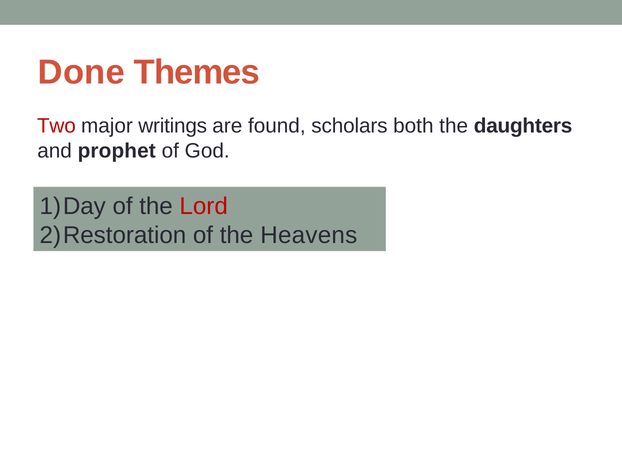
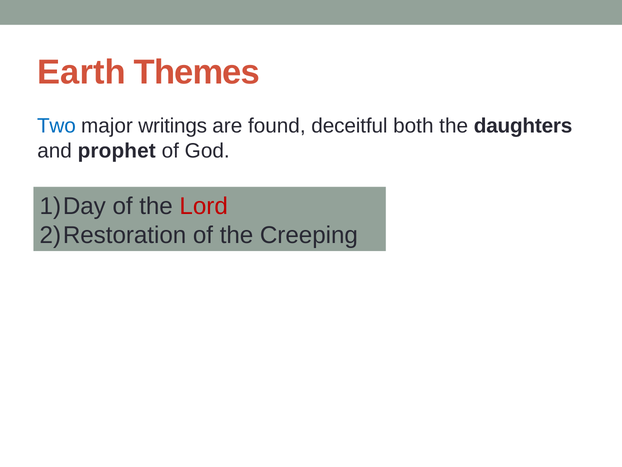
Done: Done -> Earth
Two colour: red -> blue
scholars: scholars -> deceitful
Heavens: Heavens -> Creeping
